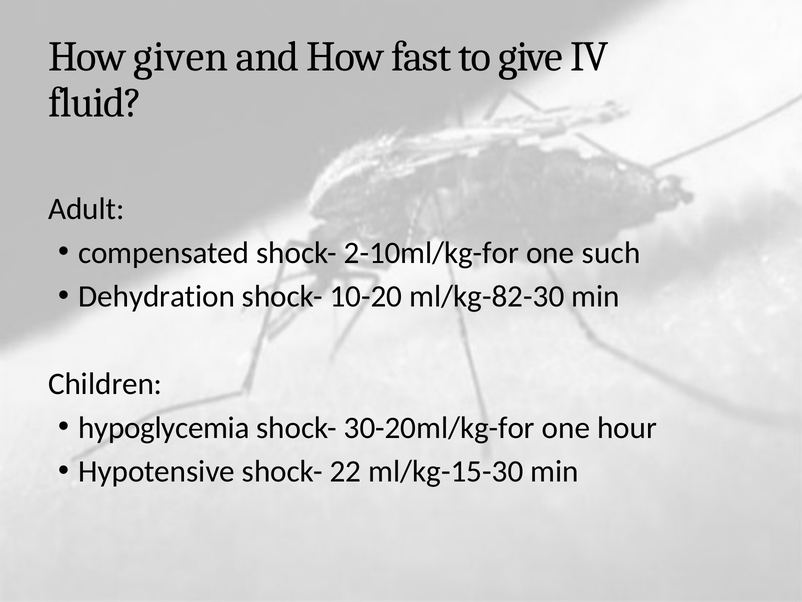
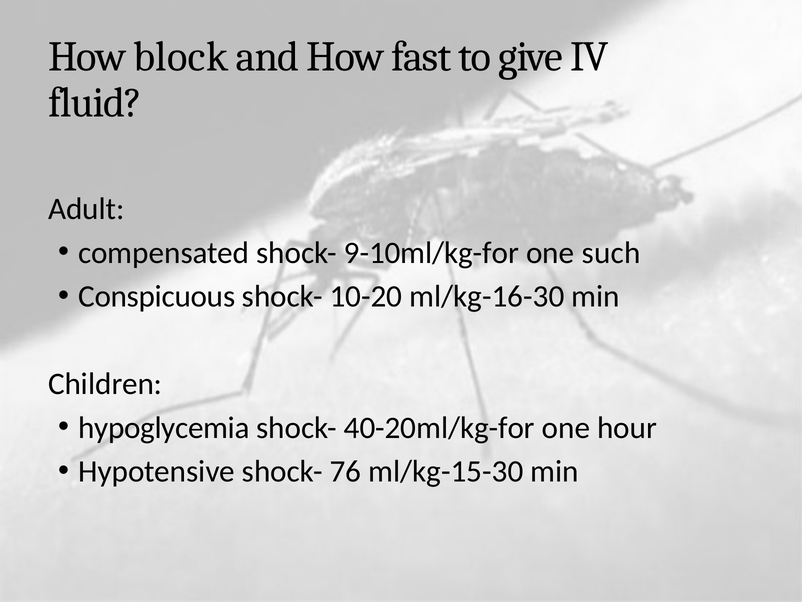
given: given -> block
2-10ml/kg-for: 2-10ml/kg-for -> 9-10ml/kg-for
Dehydration: Dehydration -> Conspicuous
ml/kg-82-30: ml/kg-82-30 -> ml/kg-16-30
30-20ml/kg-for: 30-20ml/kg-for -> 40-20ml/kg-for
22: 22 -> 76
